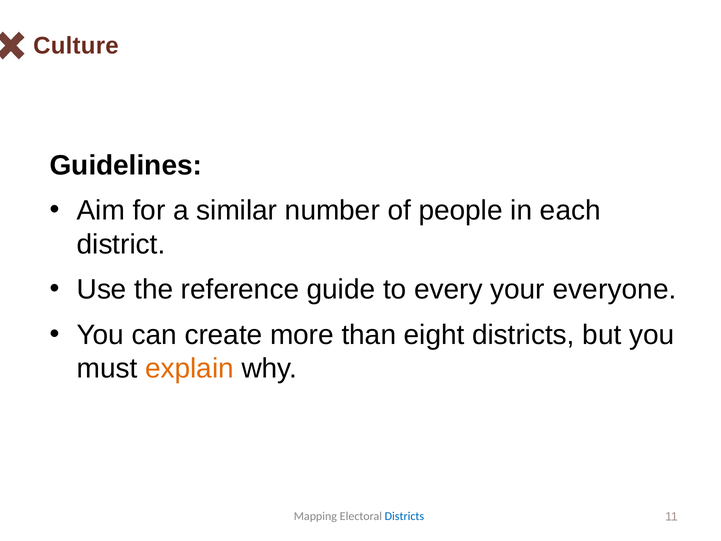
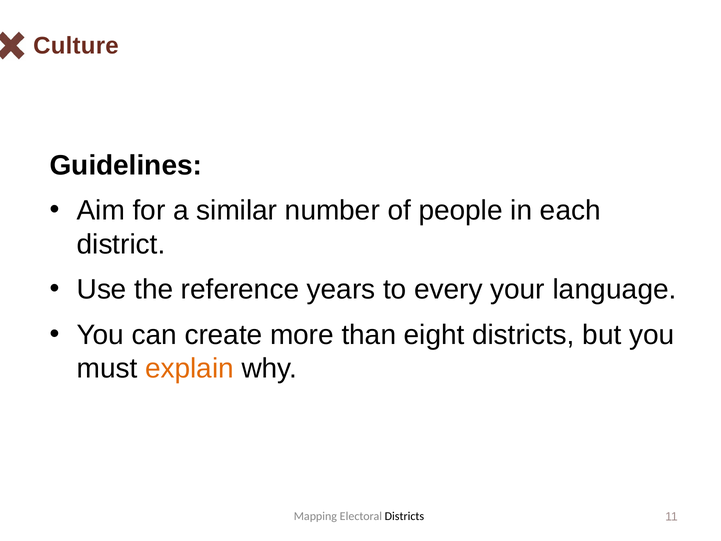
guide: guide -> years
everyone: everyone -> language
Districts at (404, 516) colour: blue -> black
